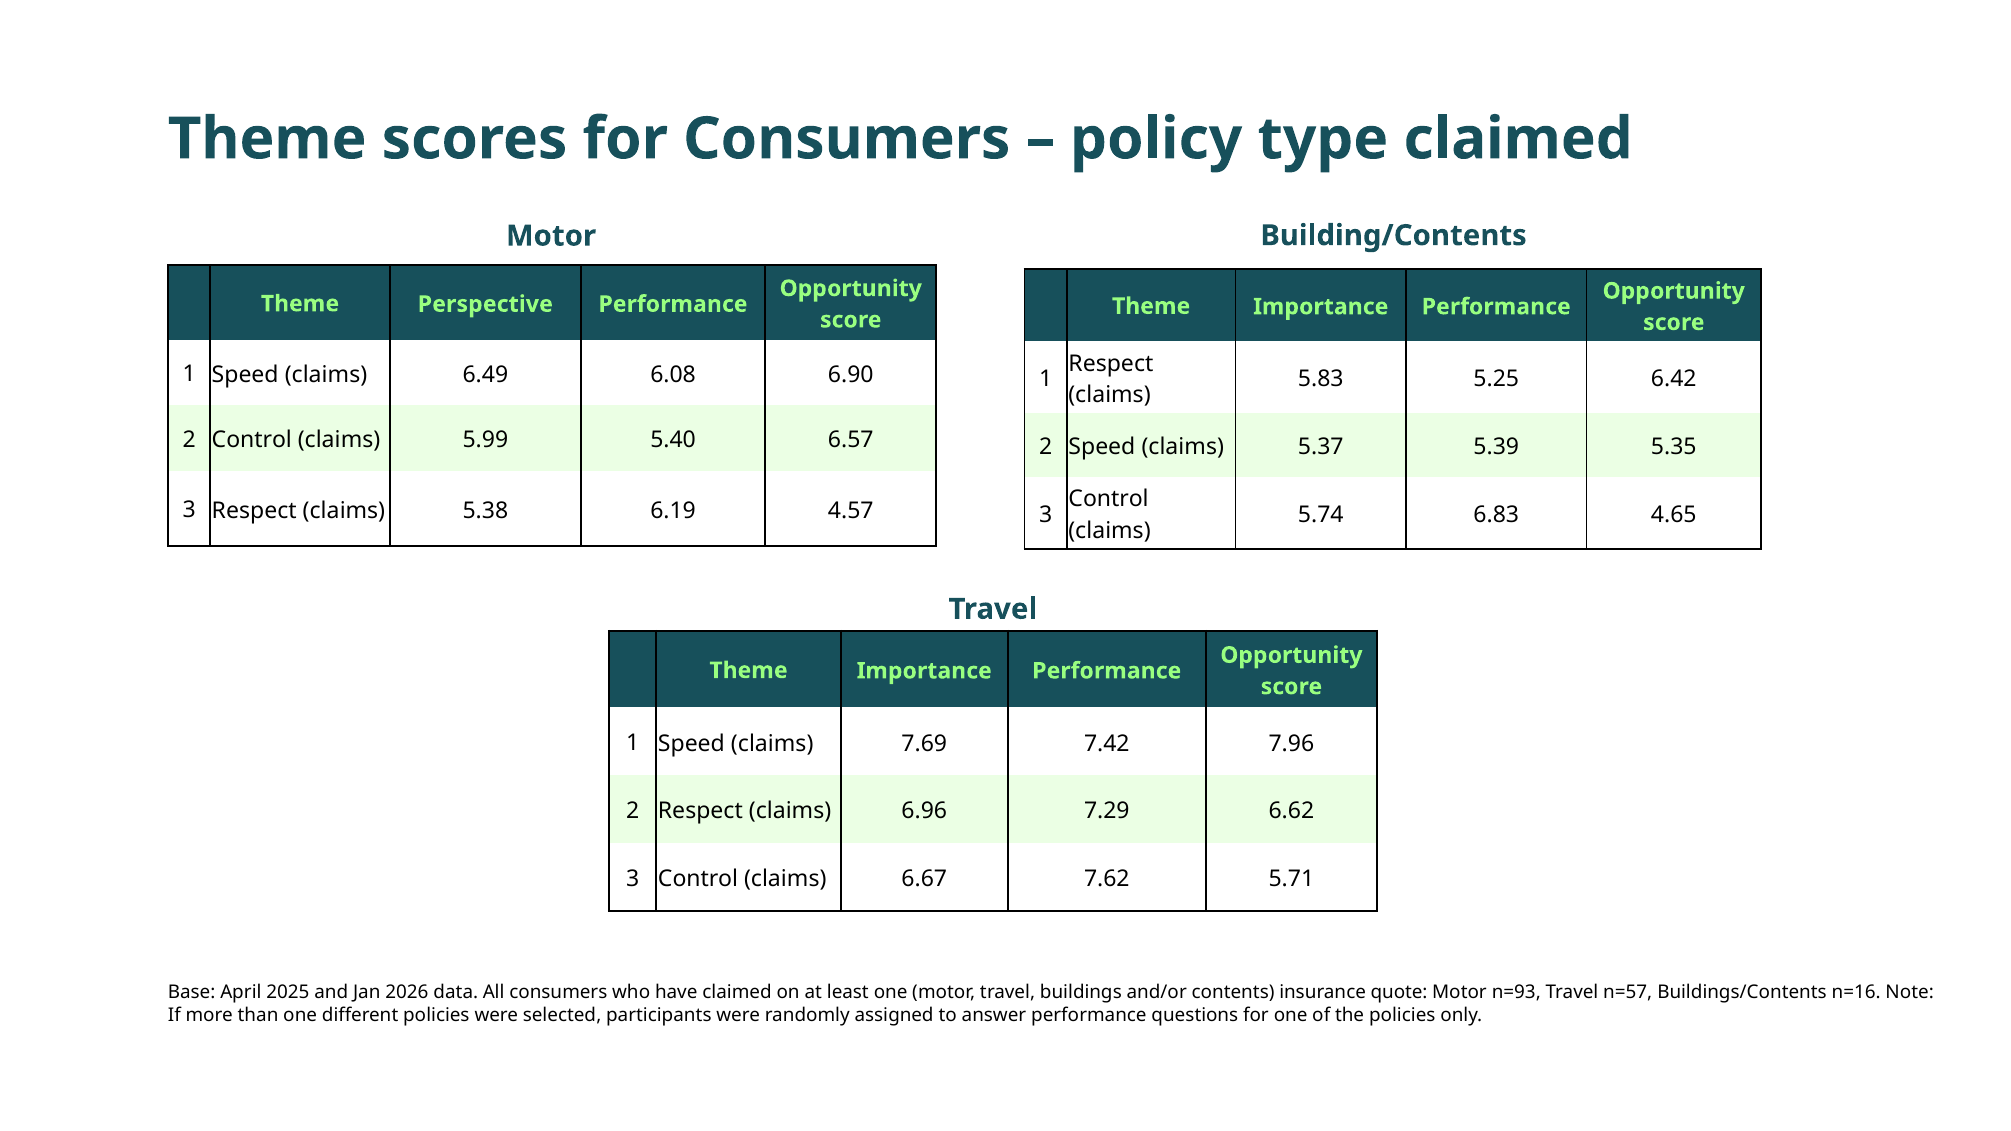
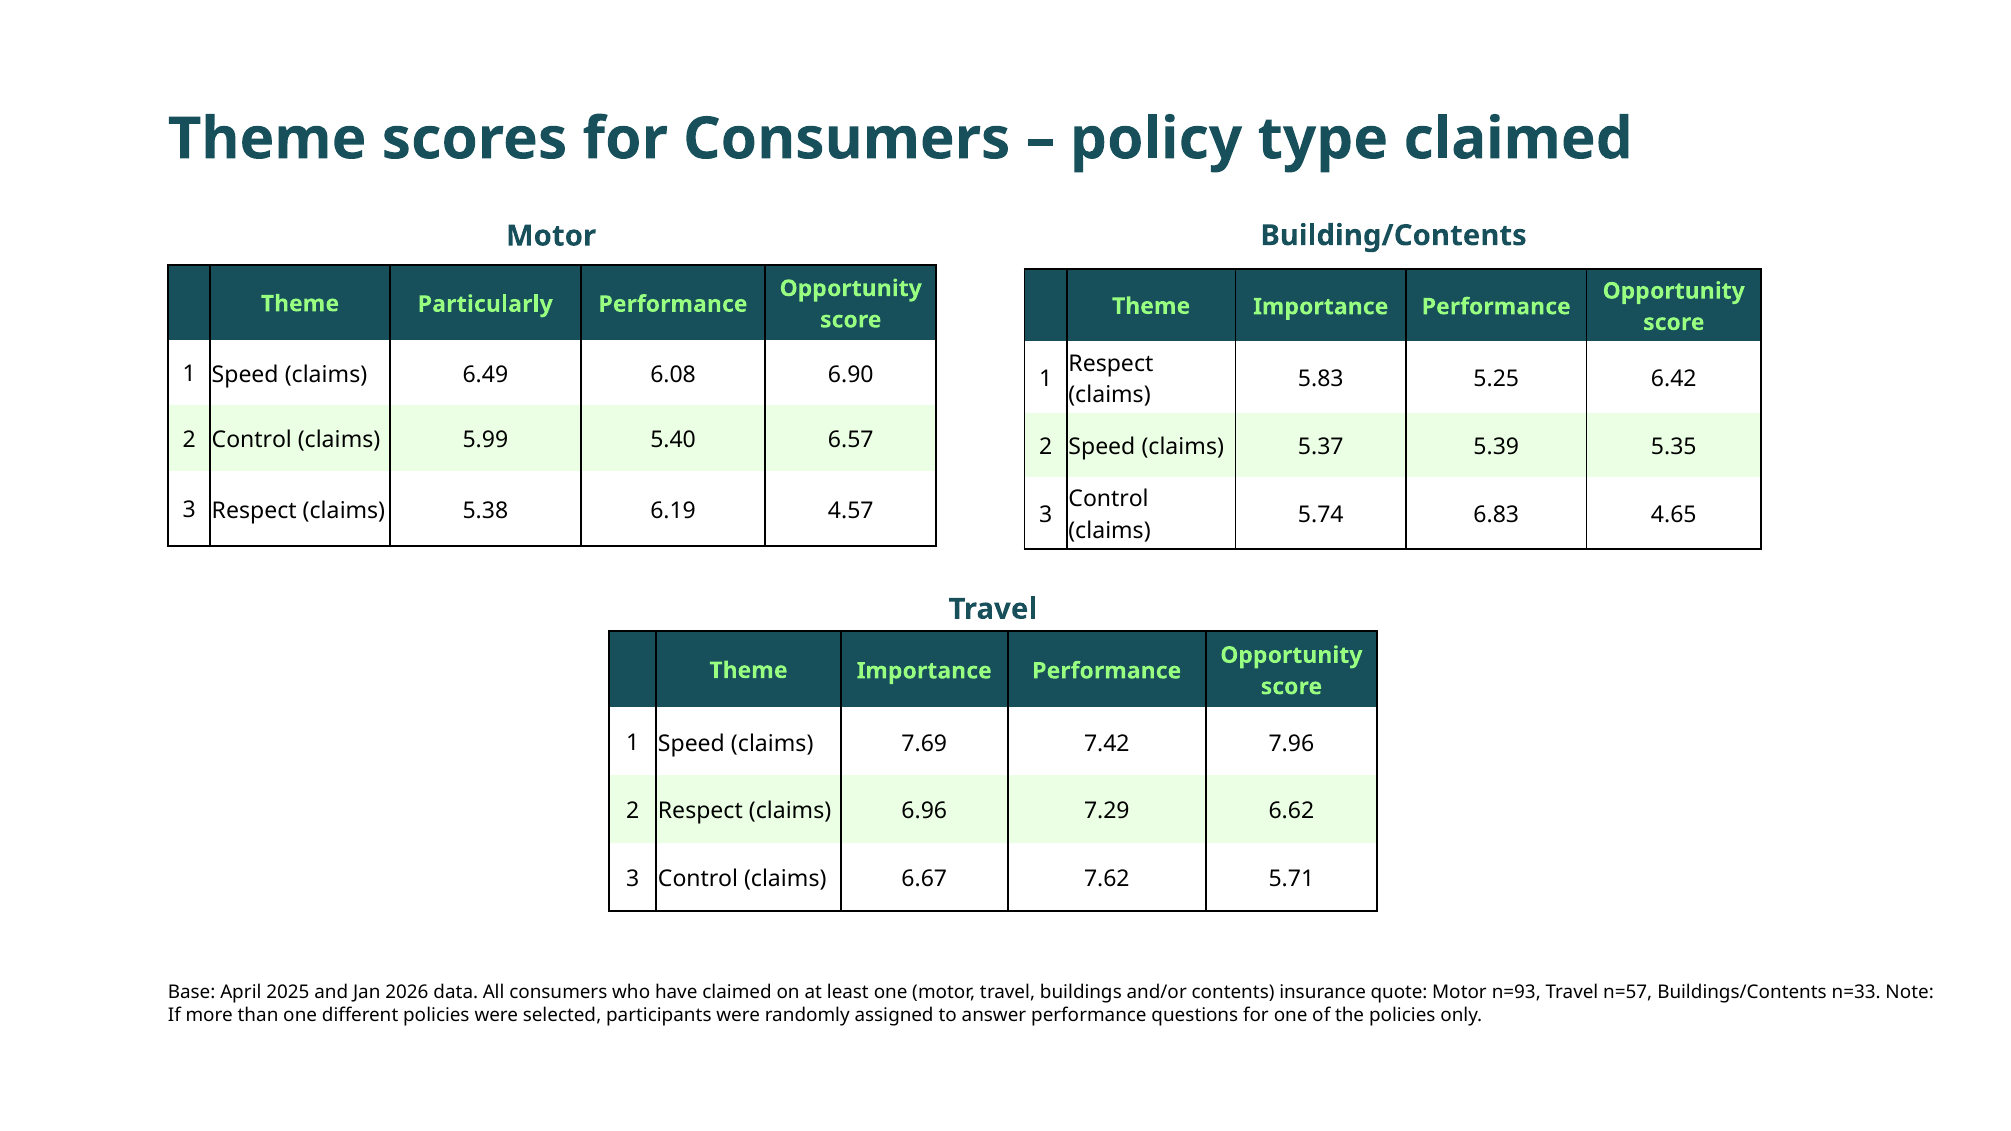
Perspective: Perspective -> Particularly
n=16: n=16 -> n=33
